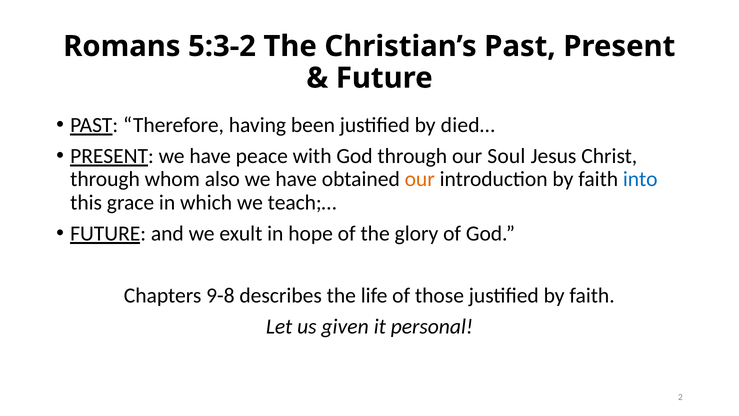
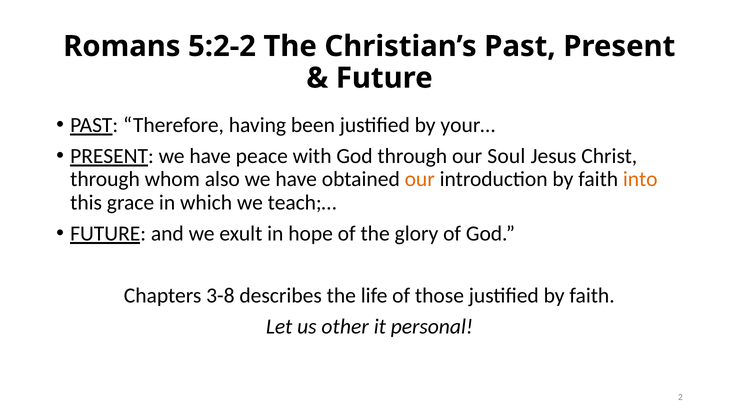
5:3-2: 5:3-2 -> 5:2-2
died…: died… -> your…
into colour: blue -> orange
9-8: 9-8 -> 3-8
given: given -> other
